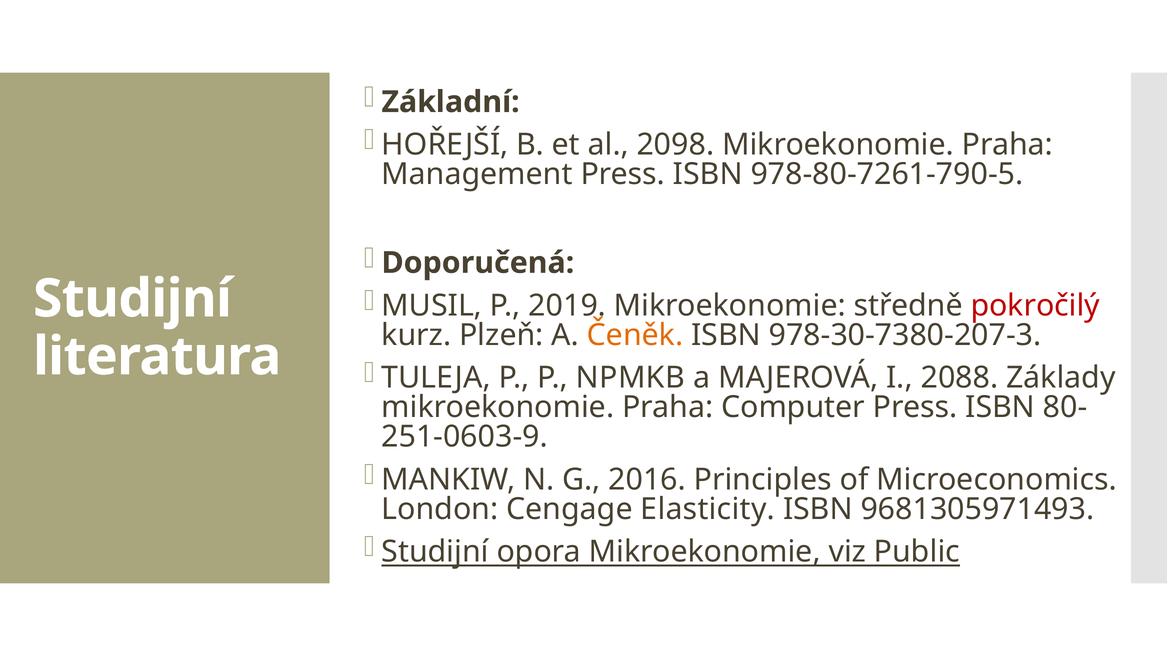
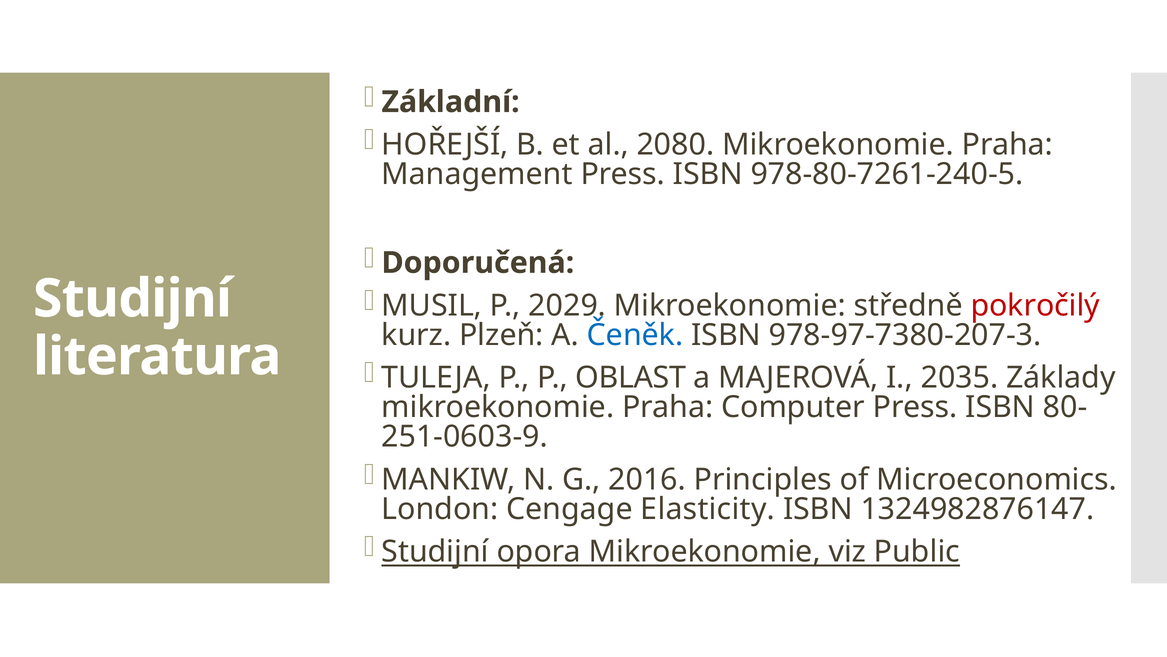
2098: 2098 -> 2080
978-80-7261-790-5: 978-80-7261-790-5 -> 978-80-7261-240-5
2019: 2019 -> 2029
Čeněk colour: orange -> blue
978-30-7380-207-3: 978-30-7380-207-3 -> 978-97-7380-207-3
NPMKB: NPMKB -> OBLAST
2088: 2088 -> 2035
9681305971493: 9681305971493 -> 1324982876147
